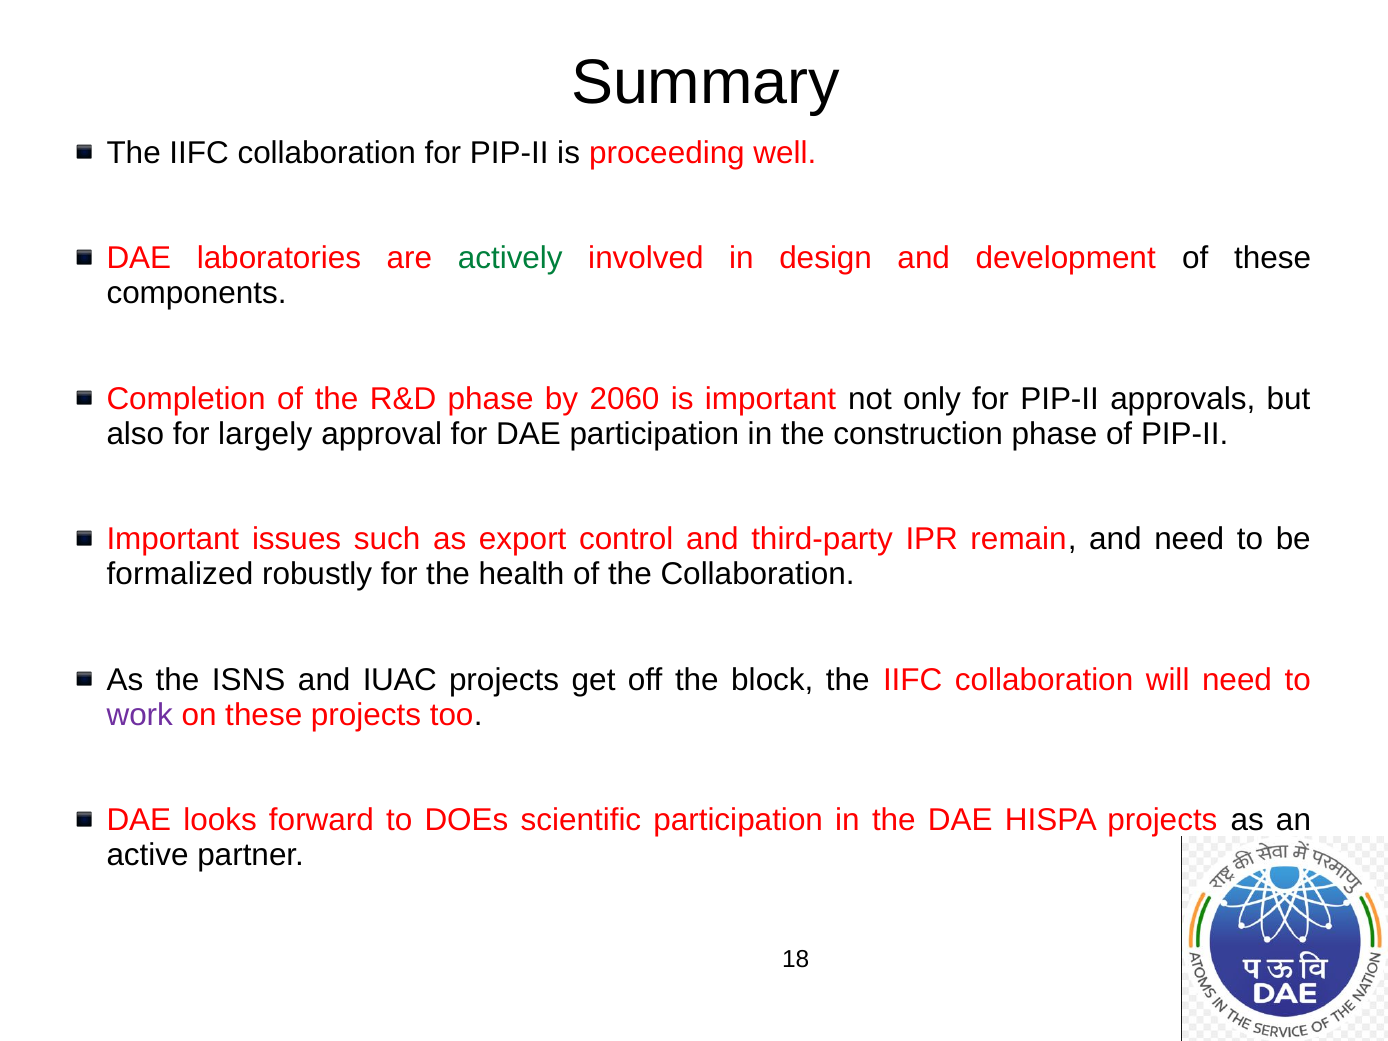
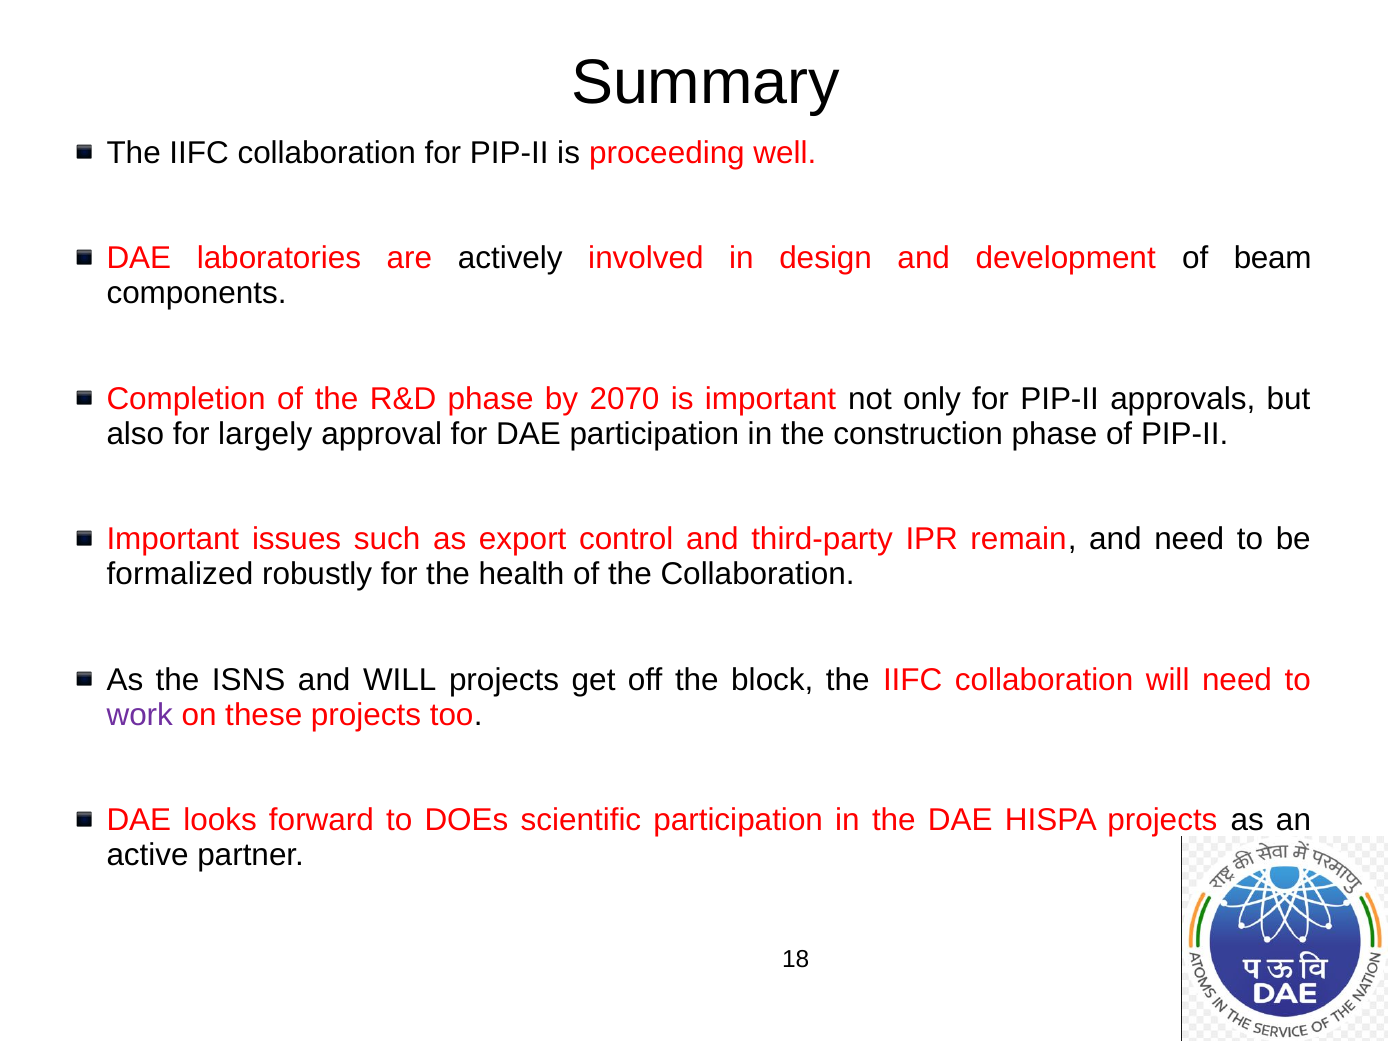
actively colour: green -> black
of these: these -> beam
2060: 2060 -> 2070
and IUAC: IUAC -> WILL
